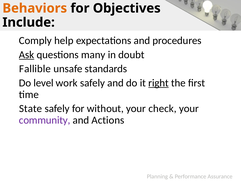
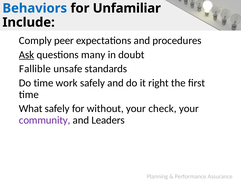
Behaviors colour: orange -> blue
Objectives: Objectives -> Unfamiliar
help: help -> peer
Do level: level -> time
right underline: present -> none
State: State -> What
Actions: Actions -> Leaders
